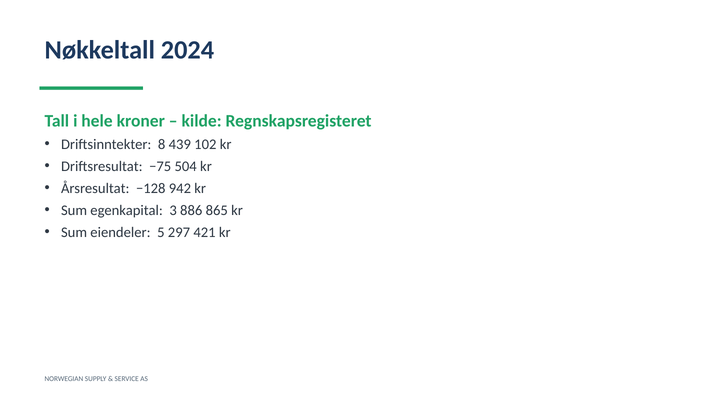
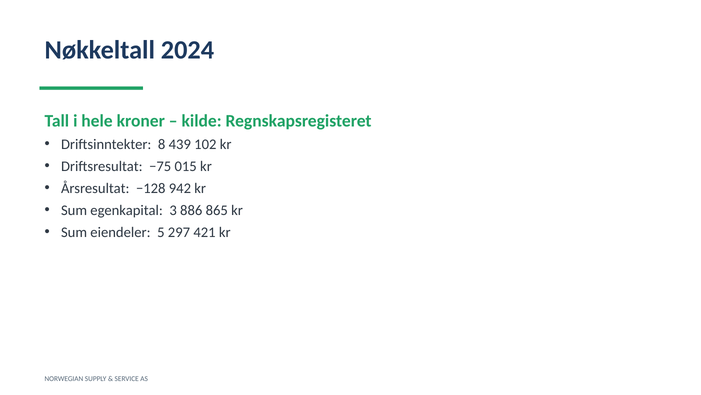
504: 504 -> 015
